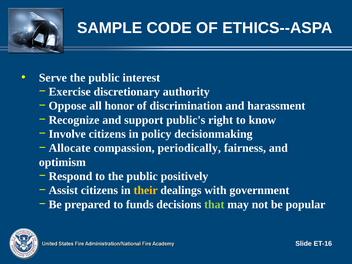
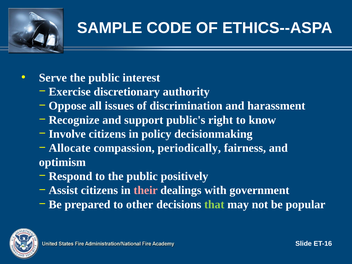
honor: honor -> issues
their colour: yellow -> pink
funds: funds -> other
